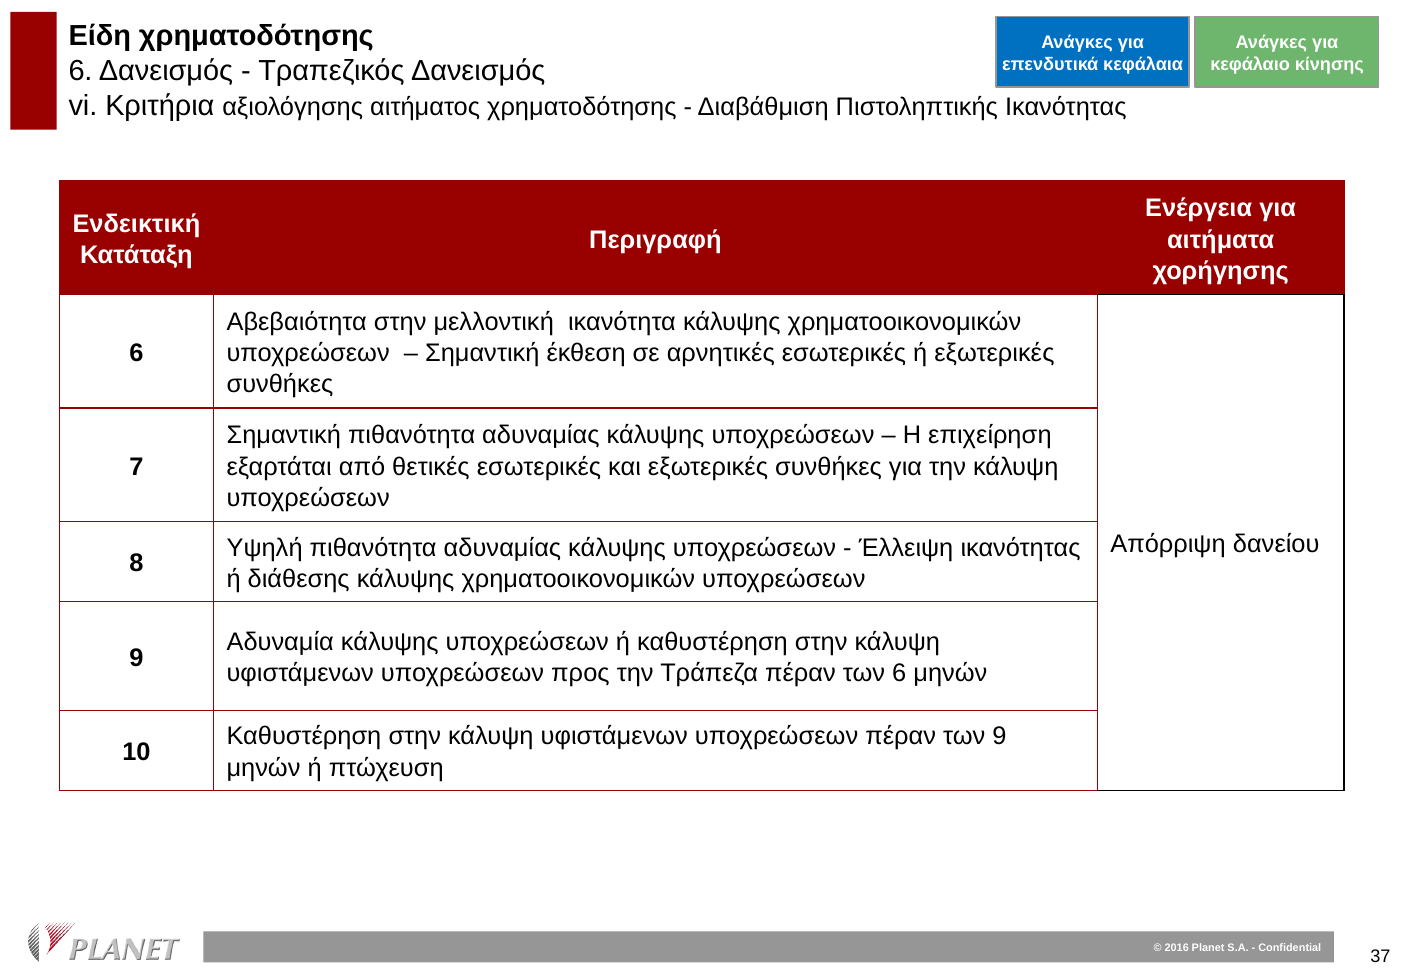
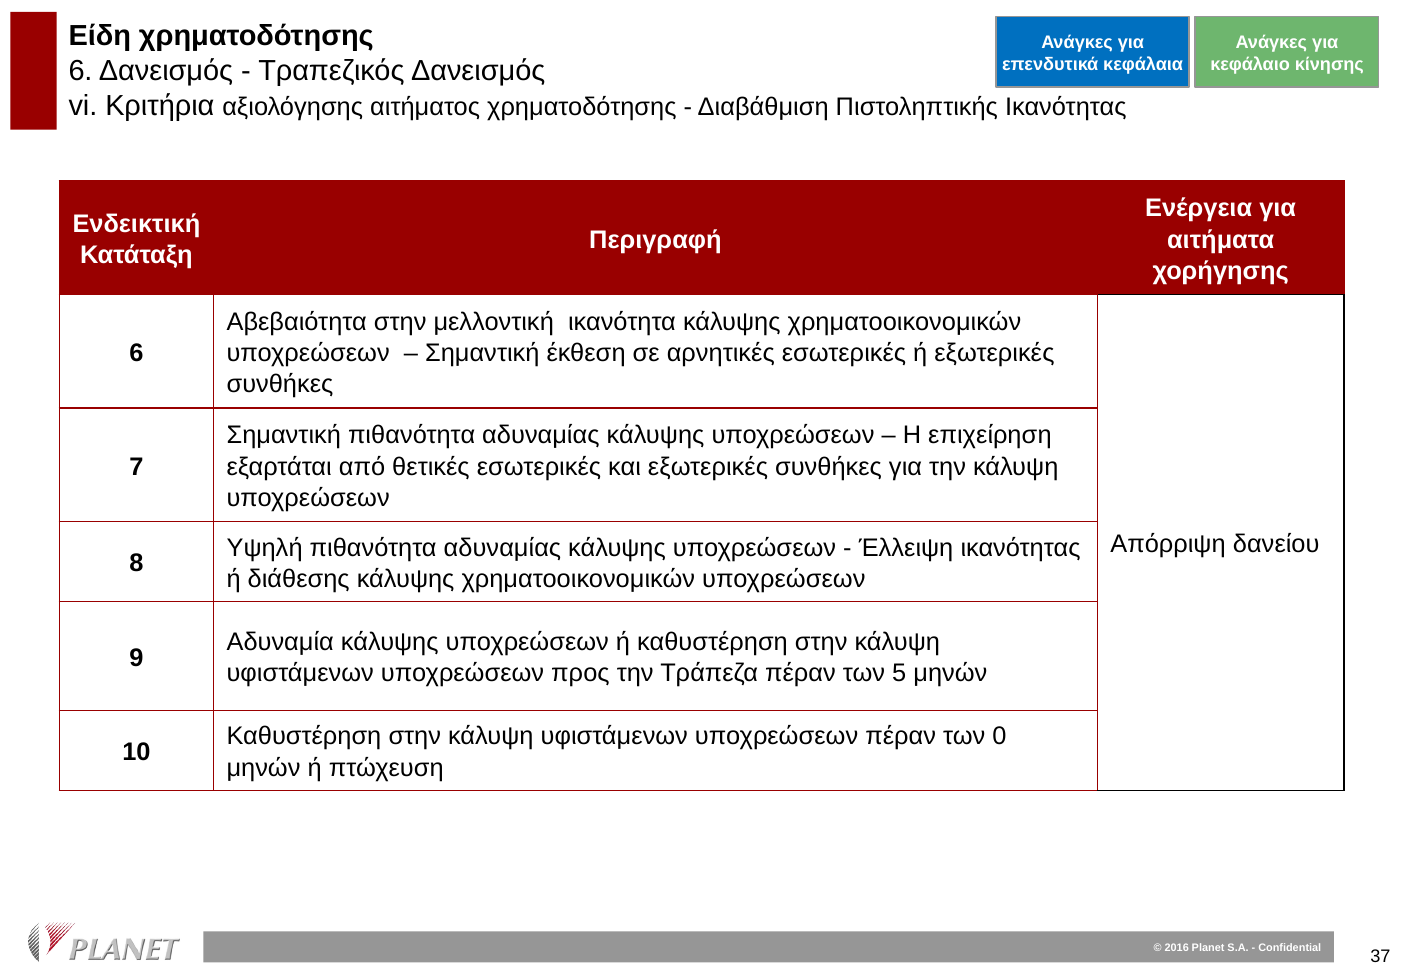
των 6: 6 -> 5
των 9: 9 -> 0
